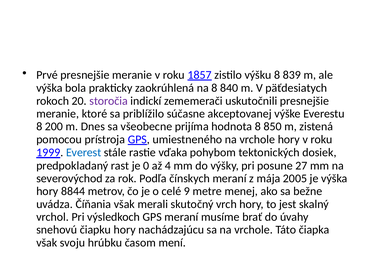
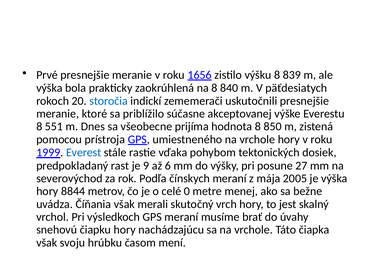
1857: 1857 -> 1656
storočia colour: purple -> blue
200: 200 -> 551
0: 0 -> 9
4: 4 -> 6
9: 9 -> 0
